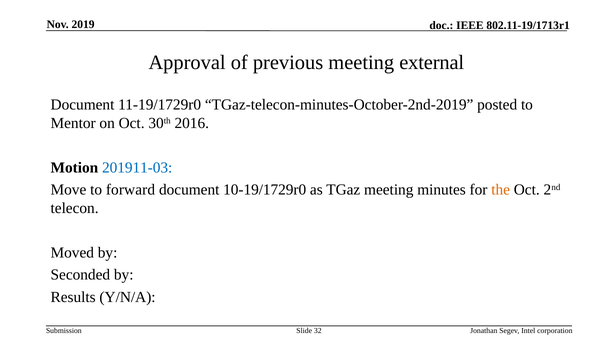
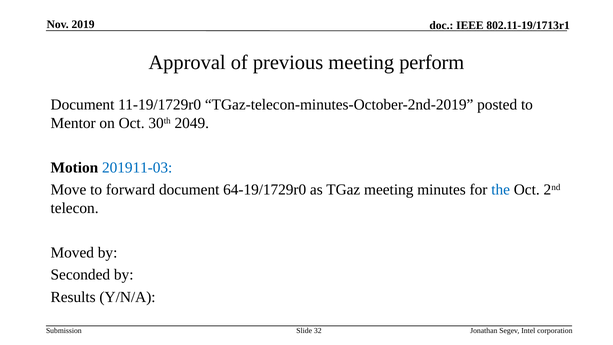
external: external -> perform
2016: 2016 -> 2049
10-19/1729r0: 10-19/1729r0 -> 64-19/1729r0
the colour: orange -> blue
